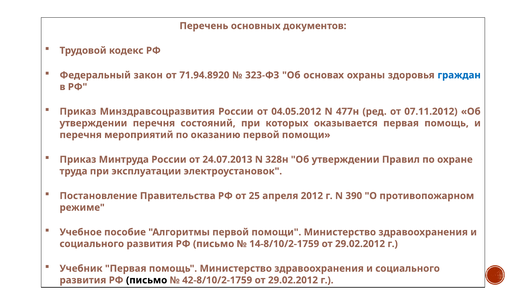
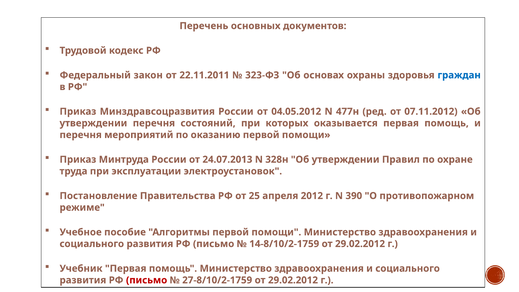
71.94.8920: 71.94.8920 -> 22.11.2011
письмо at (147, 280) colour: black -> red
42-8/10/2-1759: 42-8/10/2-1759 -> 27-8/10/2-1759
